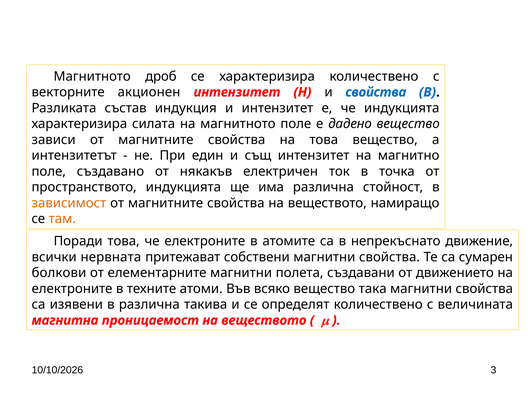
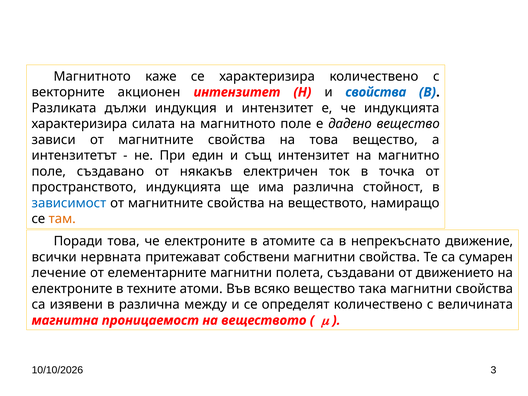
дроб: дроб -> каже
състав: състав -> дължи
зависимост colour: orange -> blue
болкови: болкови -> лечение
такива: такива -> между
